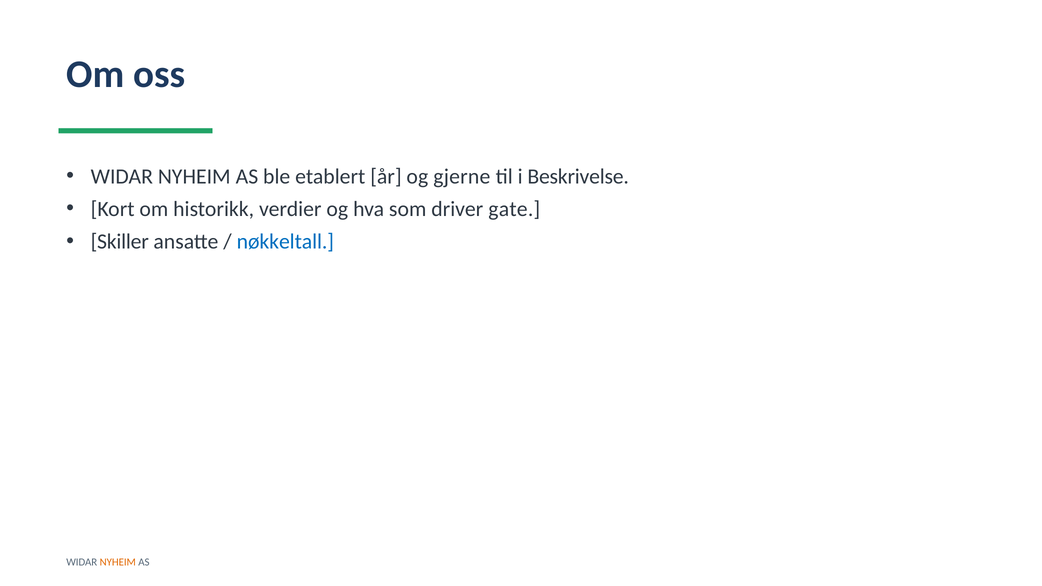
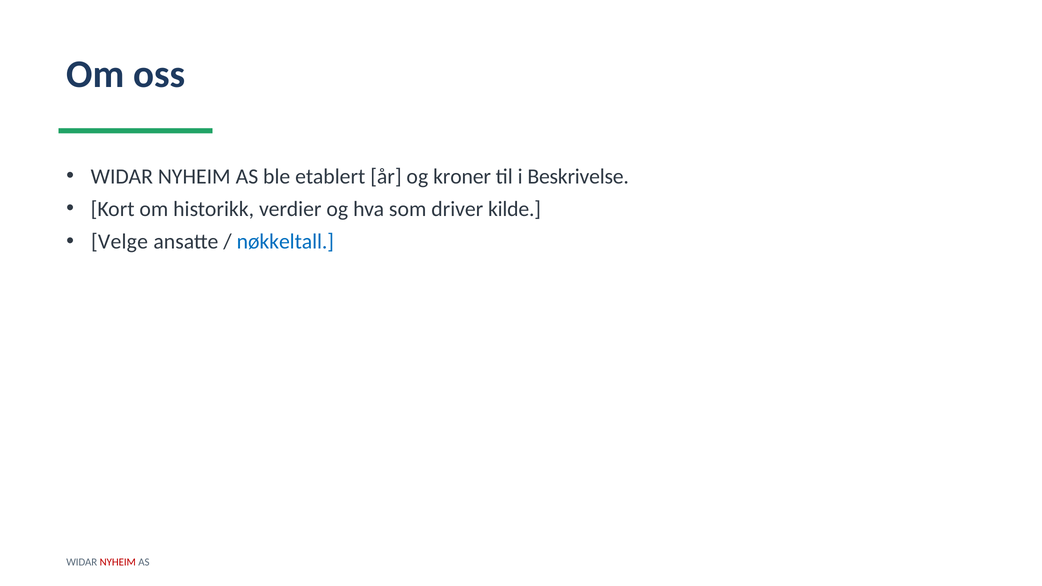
gjerne: gjerne -> kroner
gate: gate -> kilde
Skiller: Skiller -> Velge
NYHEIM at (118, 562) colour: orange -> red
